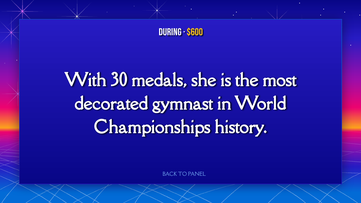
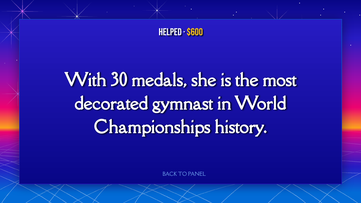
During: During -> Helped
